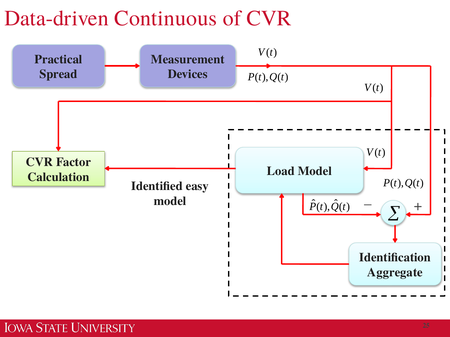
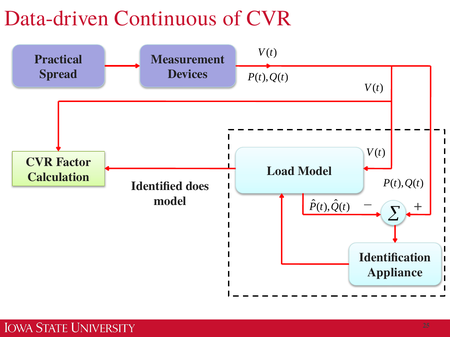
easy: easy -> does
Aggregate: Aggregate -> Appliance
